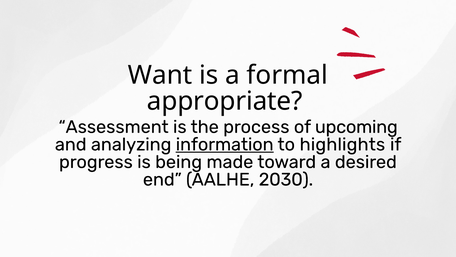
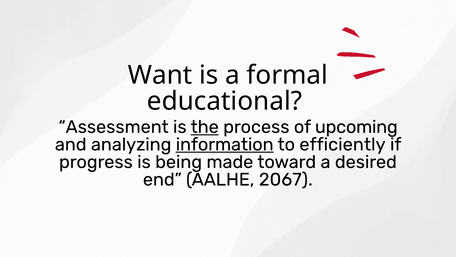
appropriate: appropriate -> educational
the underline: none -> present
highlights: highlights -> efficiently
2030: 2030 -> 2067
